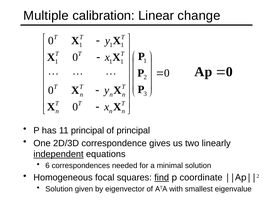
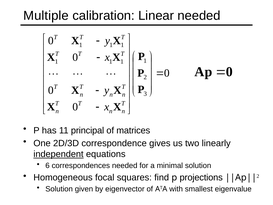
Linear change: change -> needed
of principal: principal -> matrices
find underline: present -> none
coordinate: coordinate -> projections
